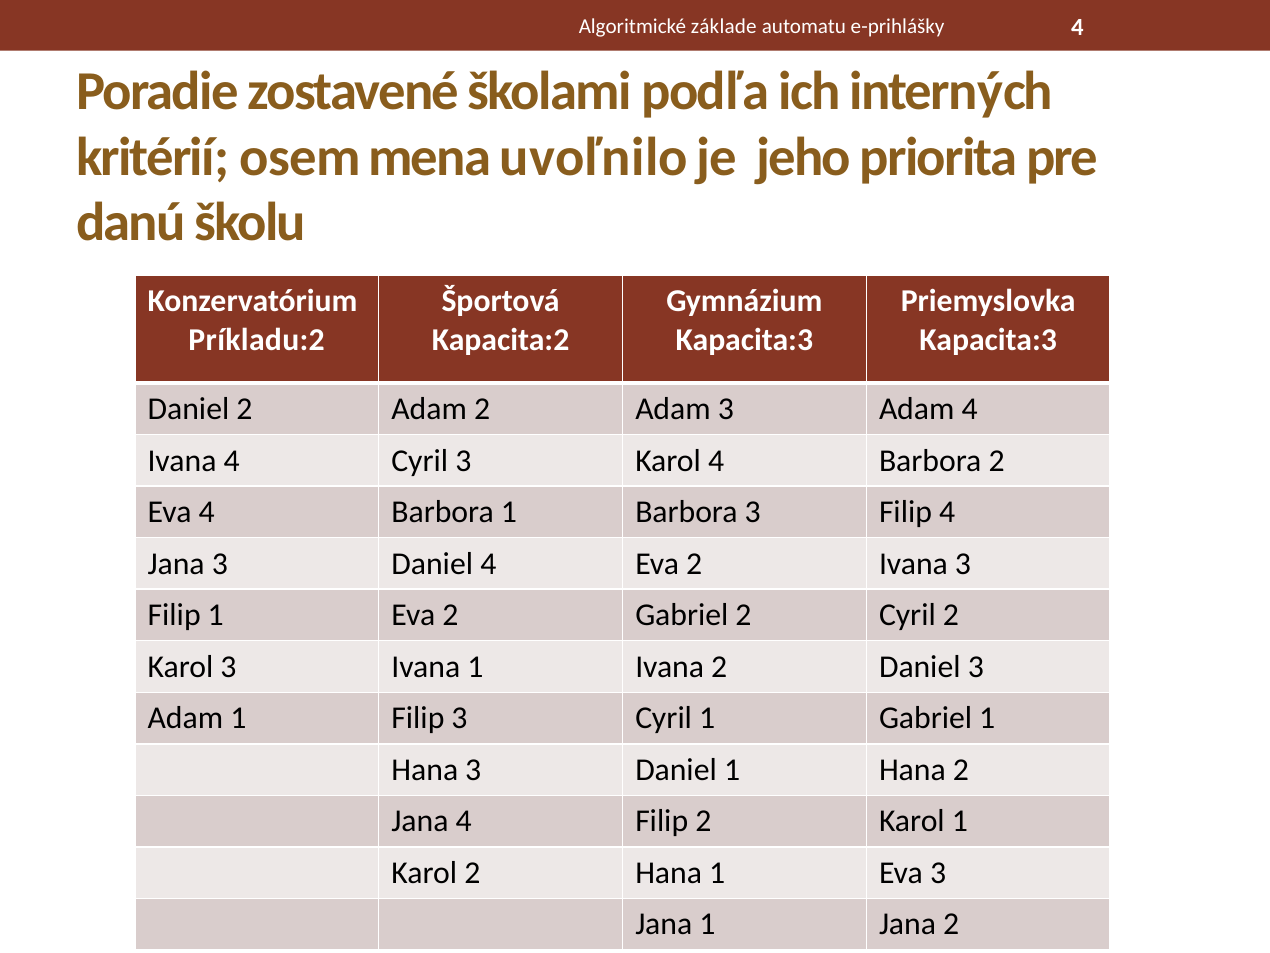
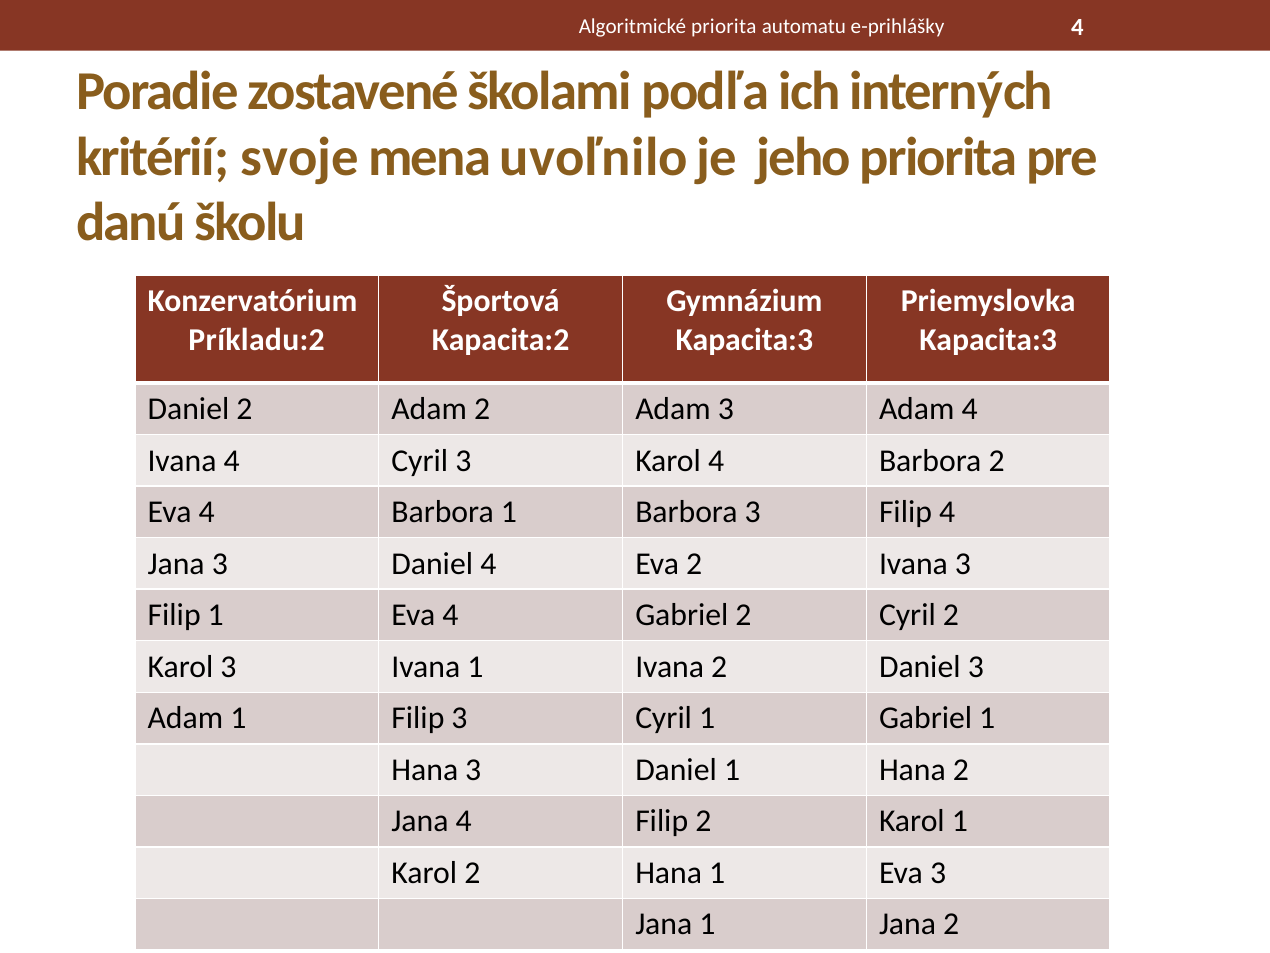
Algoritmické základe: základe -> priorita
osem: osem -> svoje
1 Eva 2: 2 -> 4
